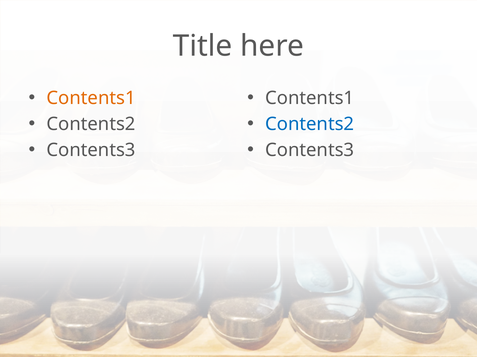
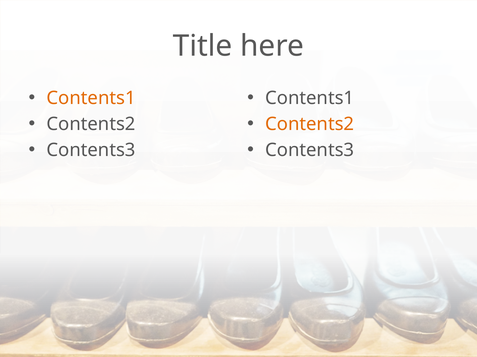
Contents2 at (310, 124) colour: blue -> orange
